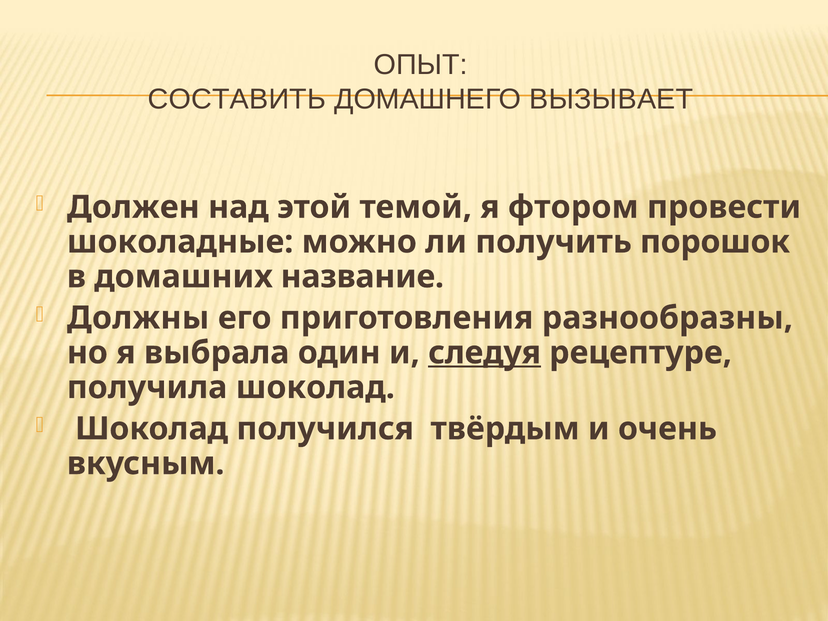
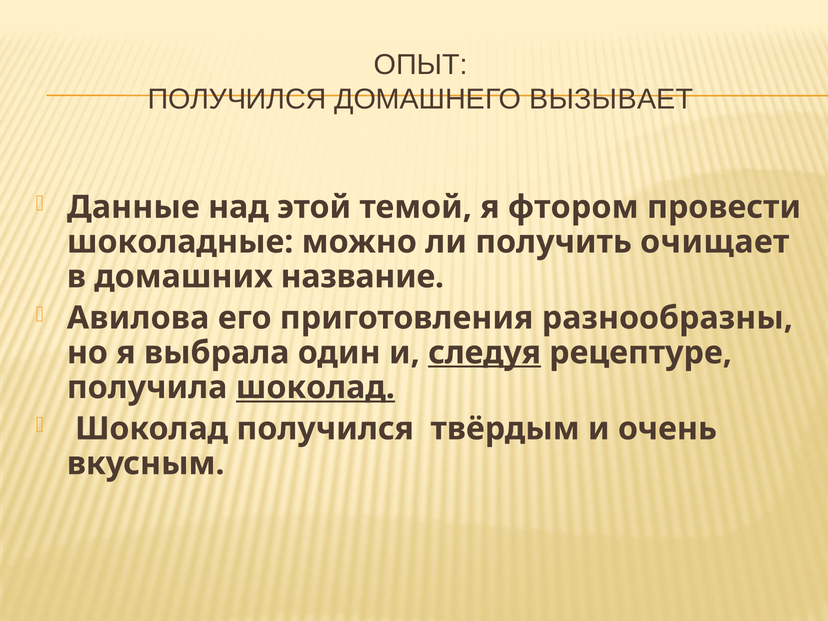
СОСТАВИТЬ at (237, 99): СОСТАВИТЬ -> ПОЛУЧИЛСЯ
Должен: Должен -> Данные
порошок: порошок -> очищает
Должны: Должны -> Авилова
шоколад at (315, 387) underline: none -> present
